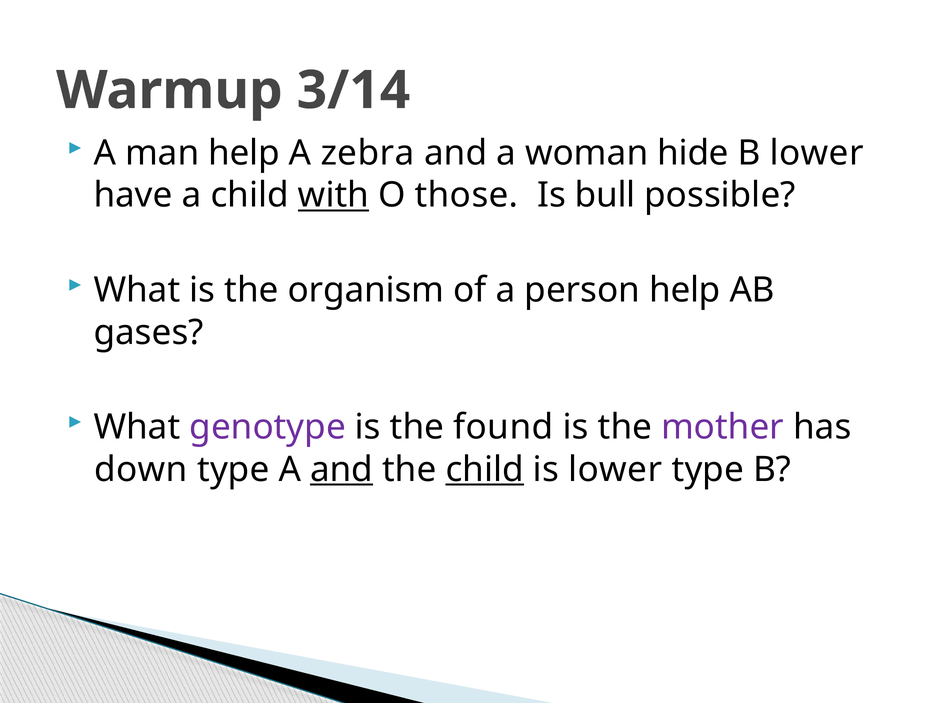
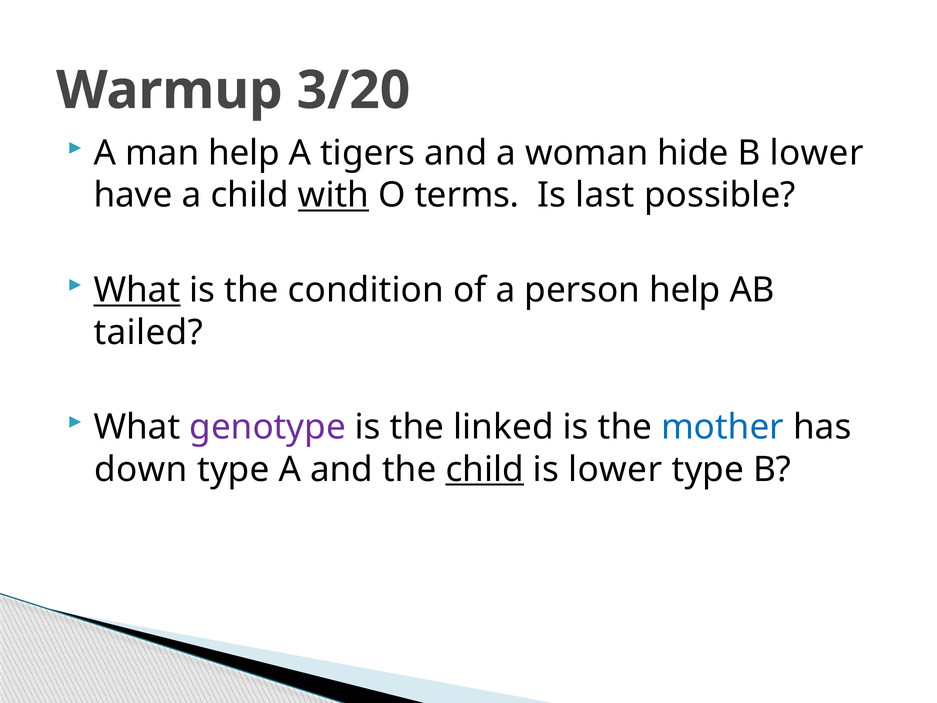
3/14: 3/14 -> 3/20
zebra: zebra -> tigers
those: those -> terms
bull: bull -> last
What at (137, 290) underline: none -> present
organism: organism -> condition
gases: gases -> tailed
found: found -> linked
mother colour: purple -> blue
and at (342, 469) underline: present -> none
